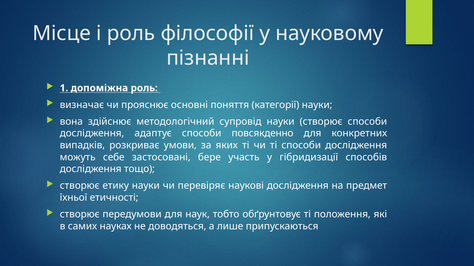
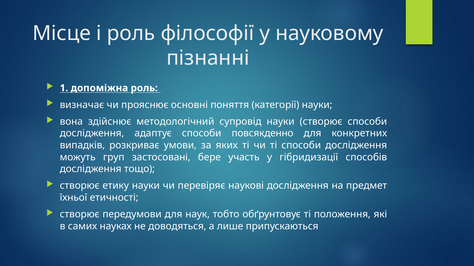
себе: себе -> груп
